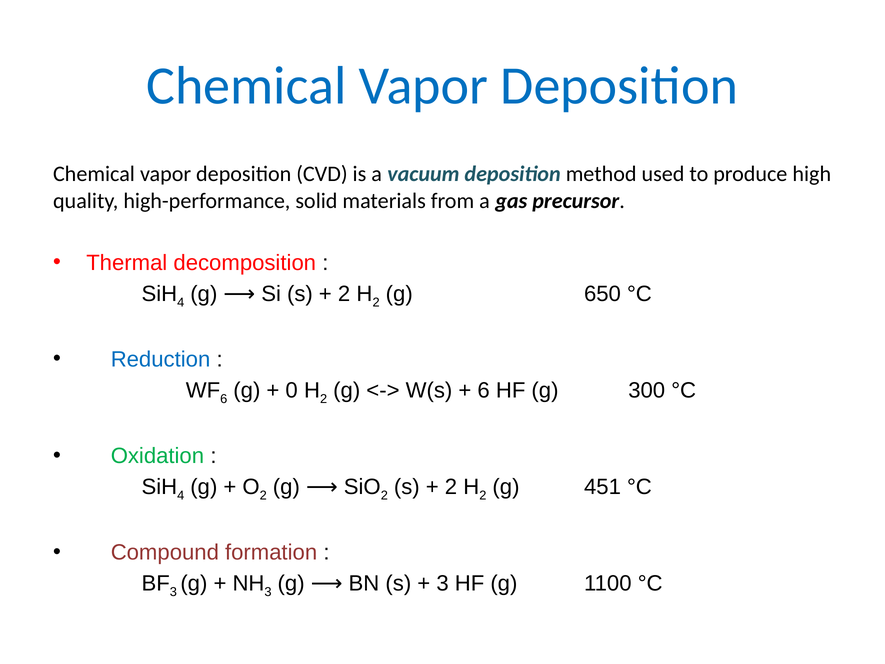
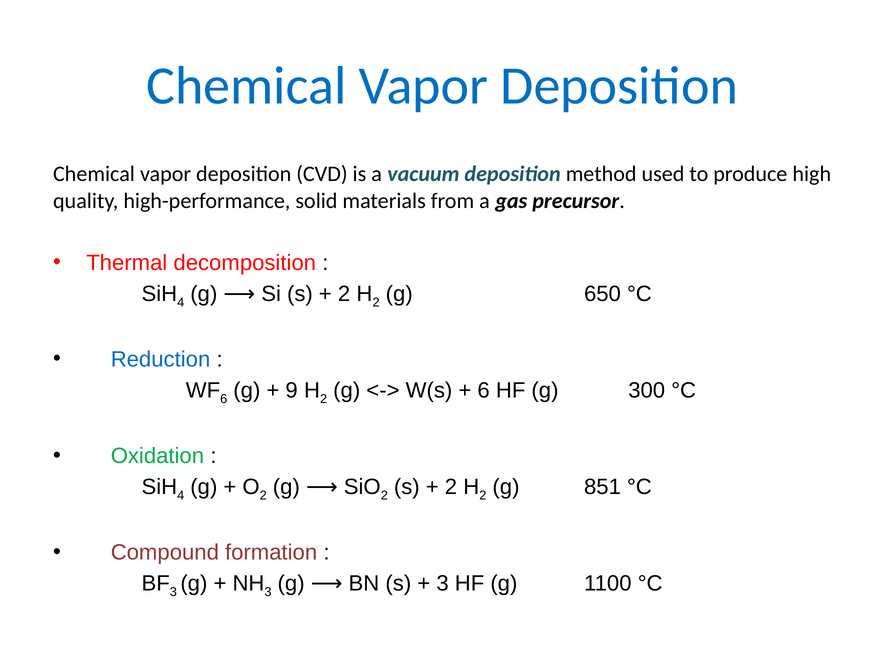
0: 0 -> 9
451: 451 -> 851
